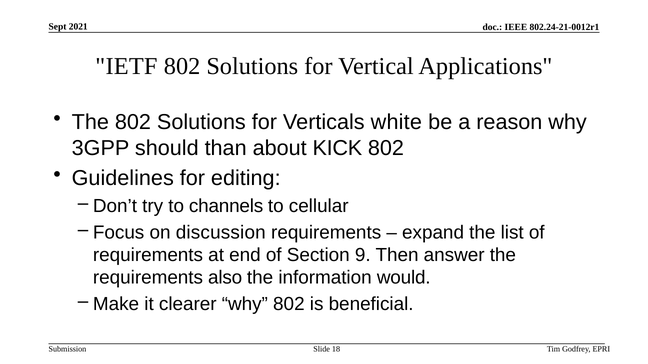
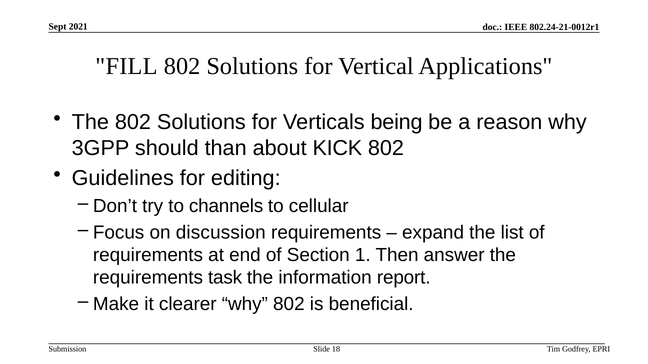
IETF: IETF -> FILL
white: white -> being
9: 9 -> 1
also: also -> task
would: would -> report
